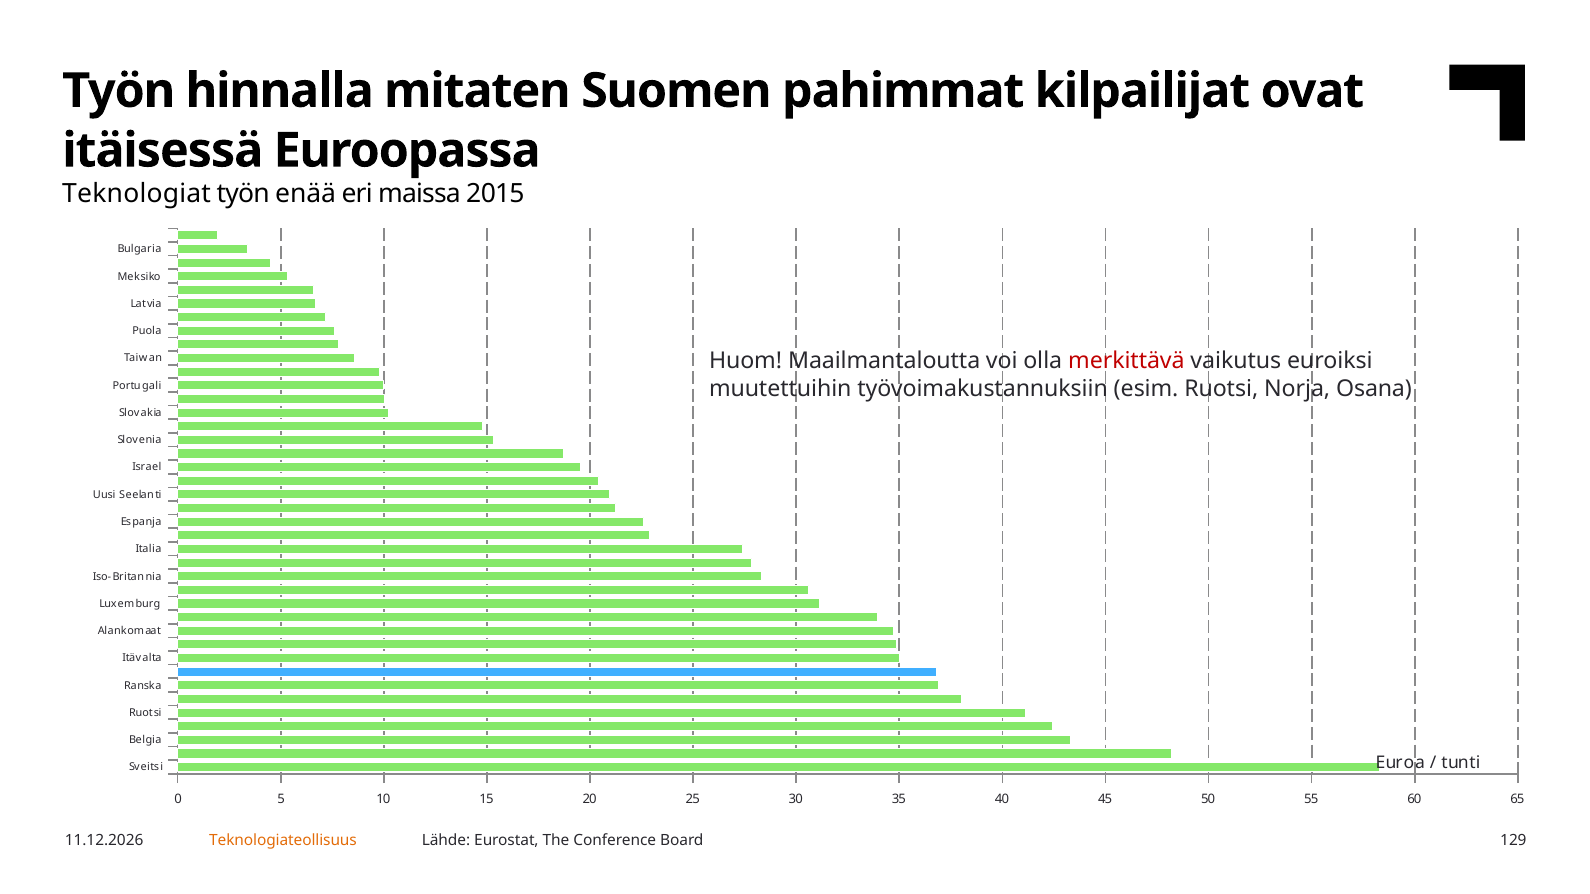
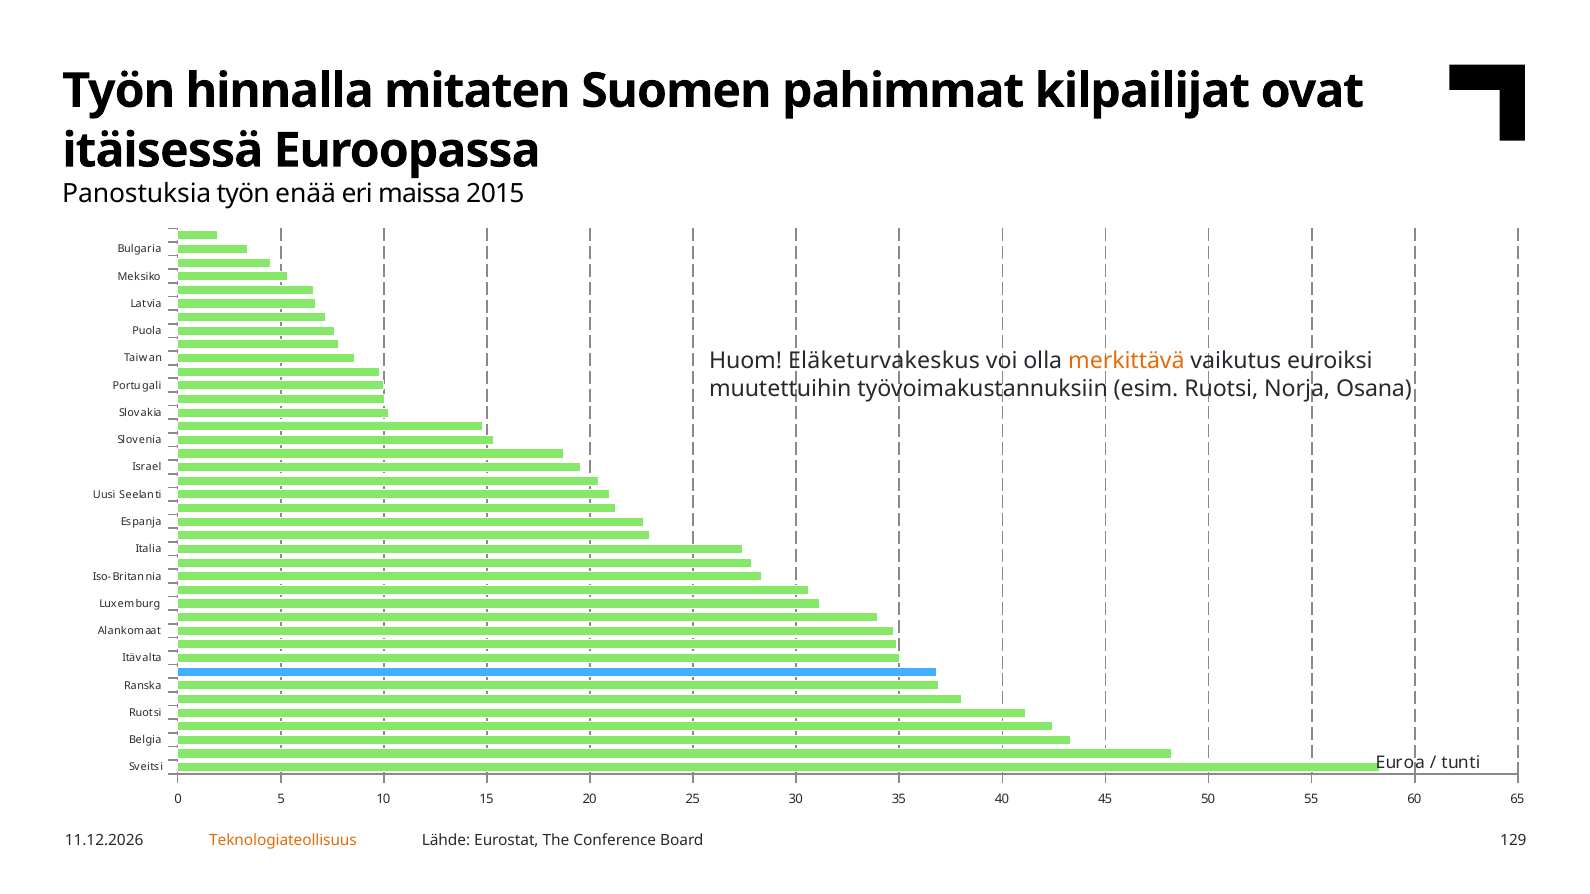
Teknologiat: Teknologiat -> Panostuksia
Maailmantaloutta: Maailmantaloutta -> Eläketurvakeskus
merkittävä colour: red -> orange
